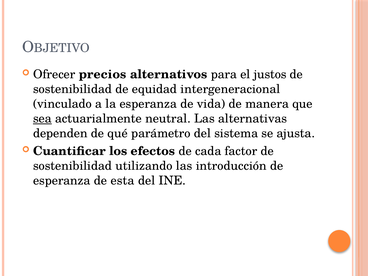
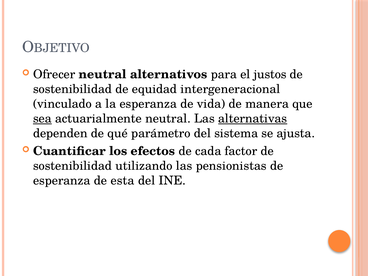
Ofrecer precios: precios -> neutral
alternativas underline: none -> present
introducción: introducción -> pensionistas
